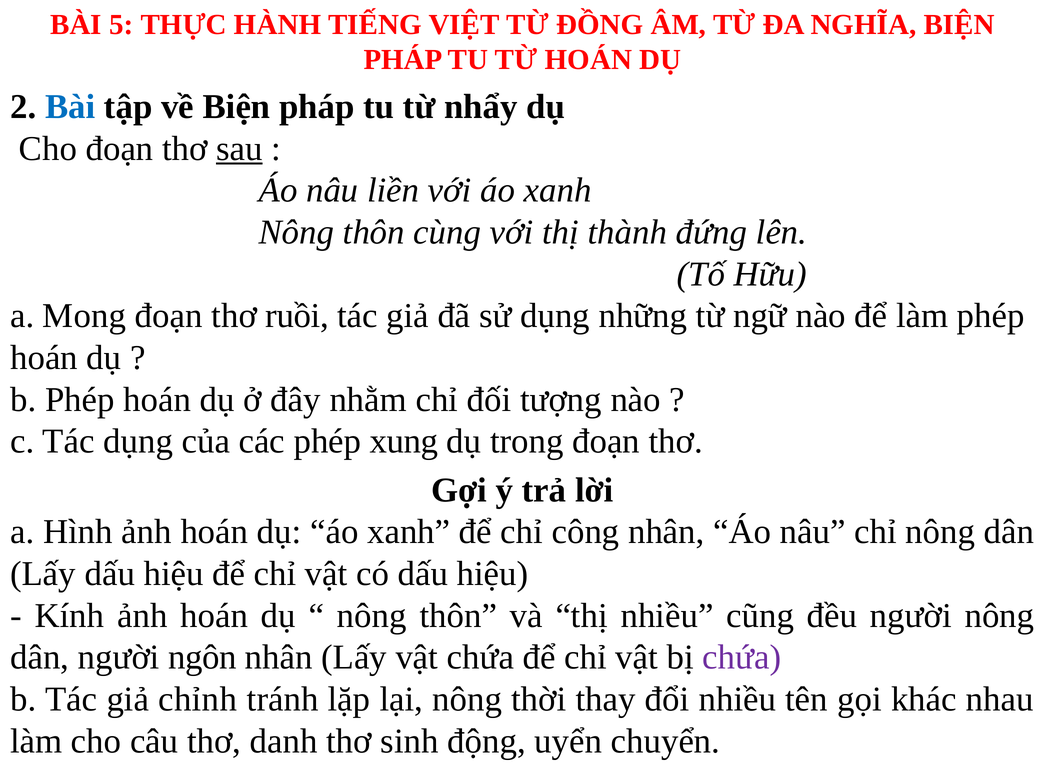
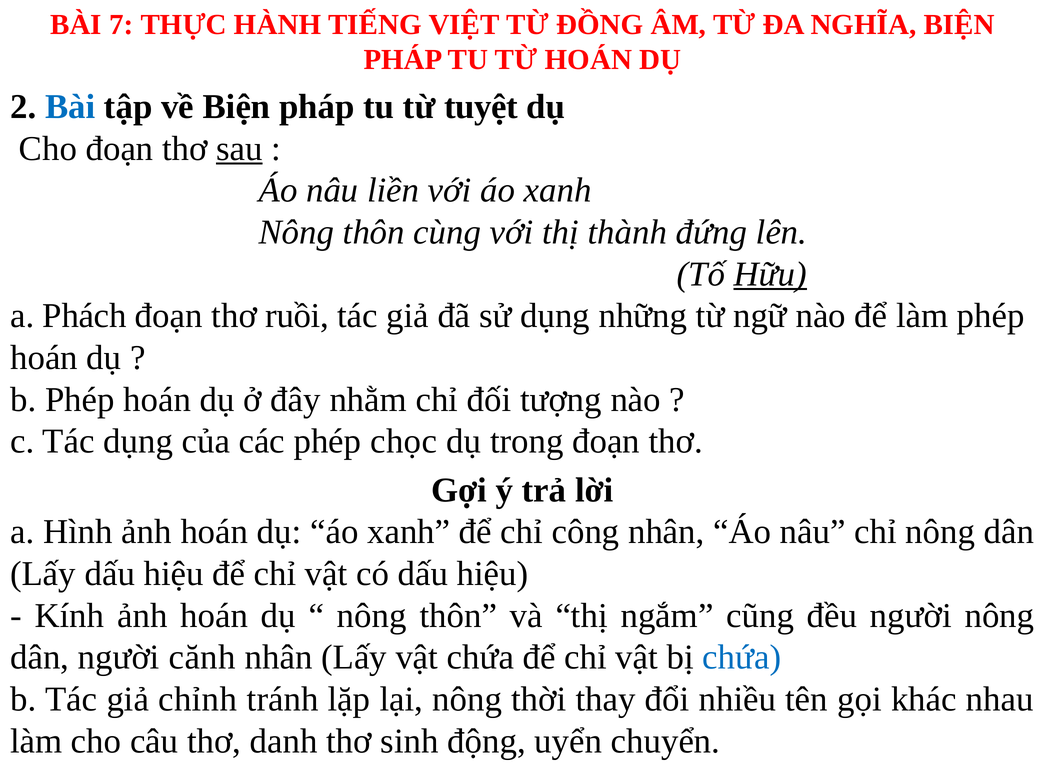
5: 5 -> 7
nhẩy: nhẩy -> tuyệt
Hữu underline: none -> present
Mong: Mong -> Phách
xung: xung -> chọc
thị nhiều: nhiều -> ngắm
ngôn: ngôn -> cănh
chứa at (742, 657) colour: purple -> blue
